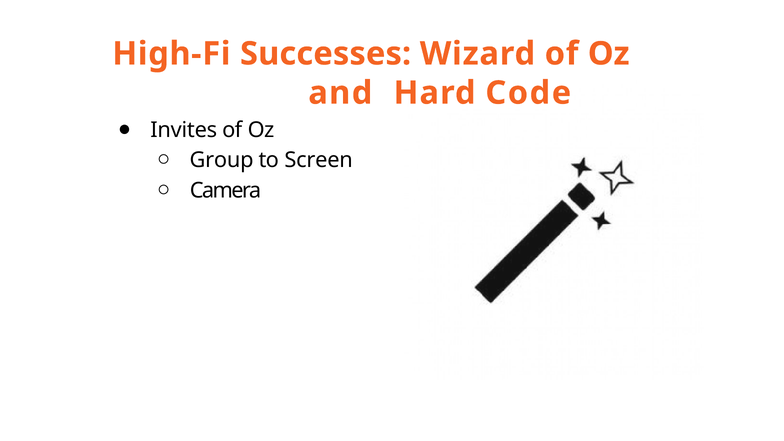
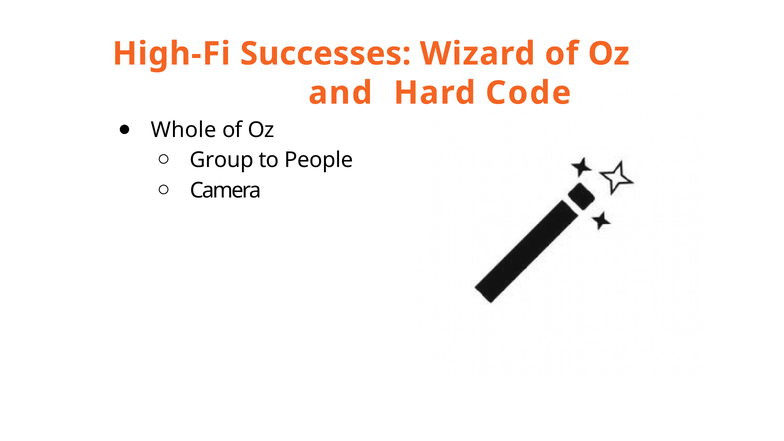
Invites: Invites -> Whole
Screen: Screen -> People
